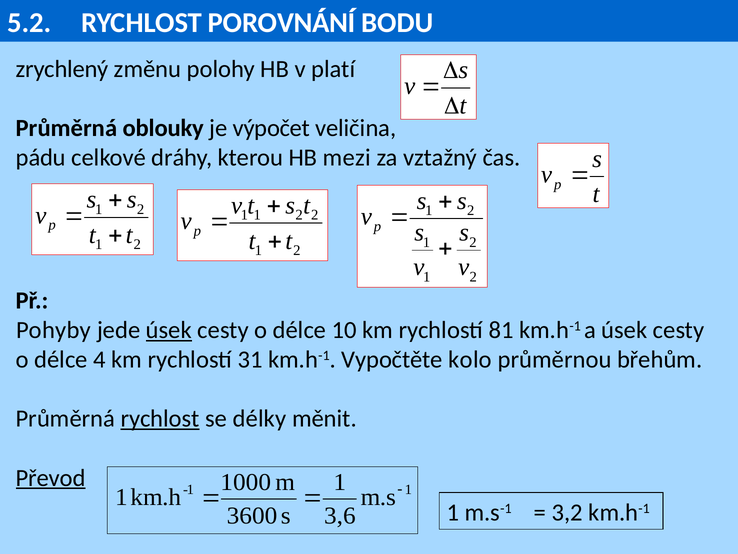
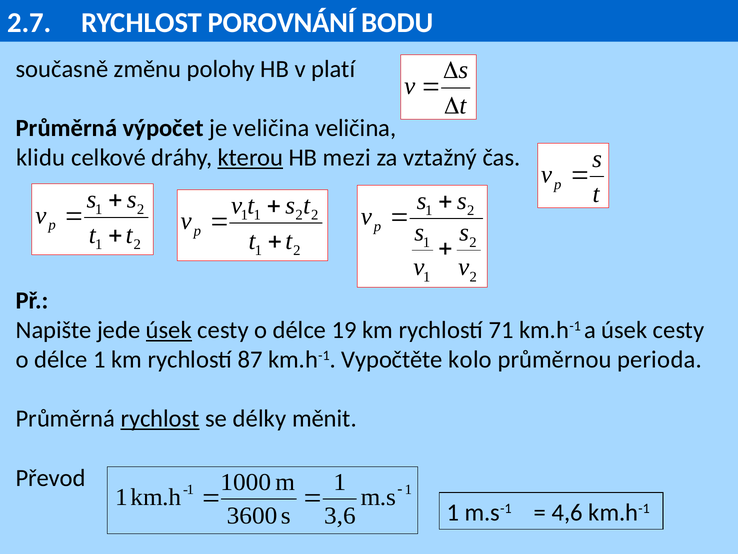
5.2: 5.2 -> 2.7
zrychlený: zrychlený -> současně
oblouky: oblouky -> výpočet
je výpočet: výpočet -> veličina
pádu: pádu -> klidu
kterou underline: none -> present
Pohyby: Pohyby -> Napište
10: 10 -> 19
81: 81 -> 71
délce 4: 4 -> 1
31: 31 -> 87
břehům: břehům -> perioda
Převod underline: present -> none
3,2: 3,2 -> 4,6
